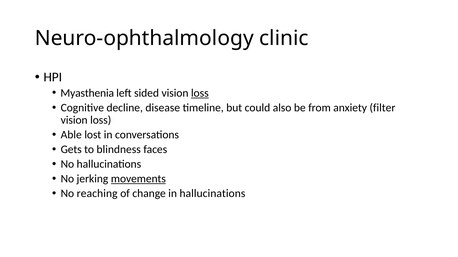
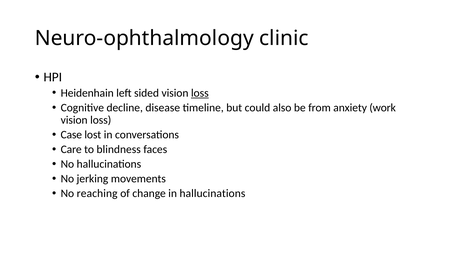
Myasthenia: Myasthenia -> Heidenhain
filter: filter -> work
Able: Able -> Case
Gets: Gets -> Care
movements underline: present -> none
